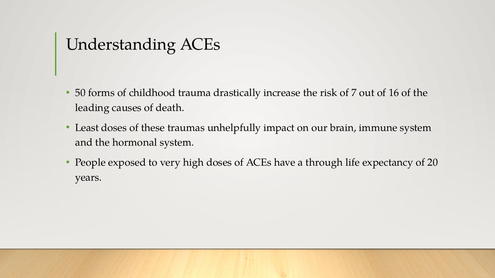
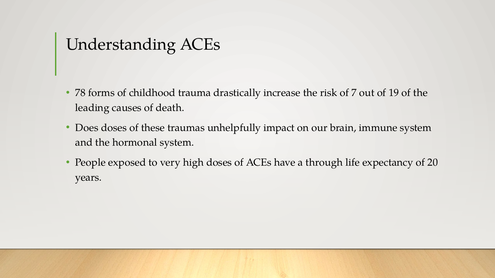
50: 50 -> 78
16: 16 -> 19
Least: Least -> Does
